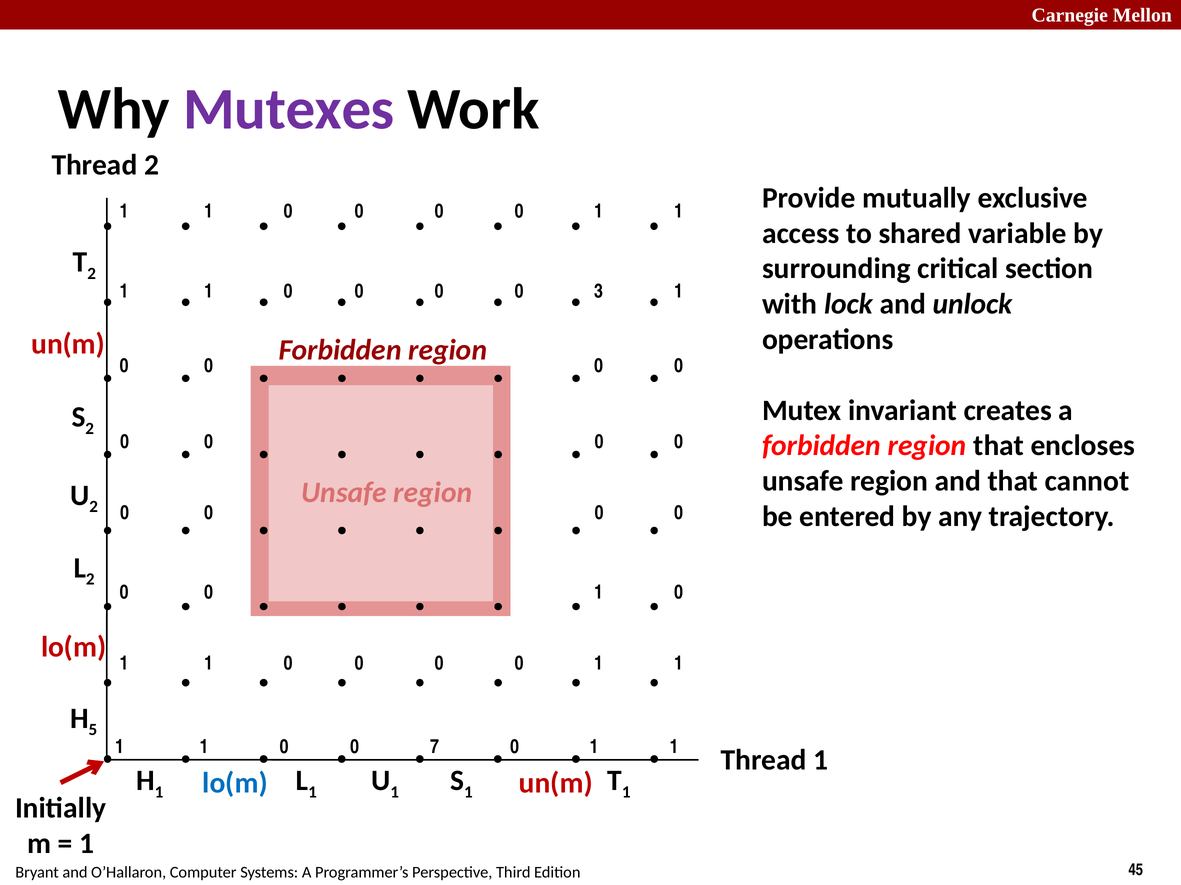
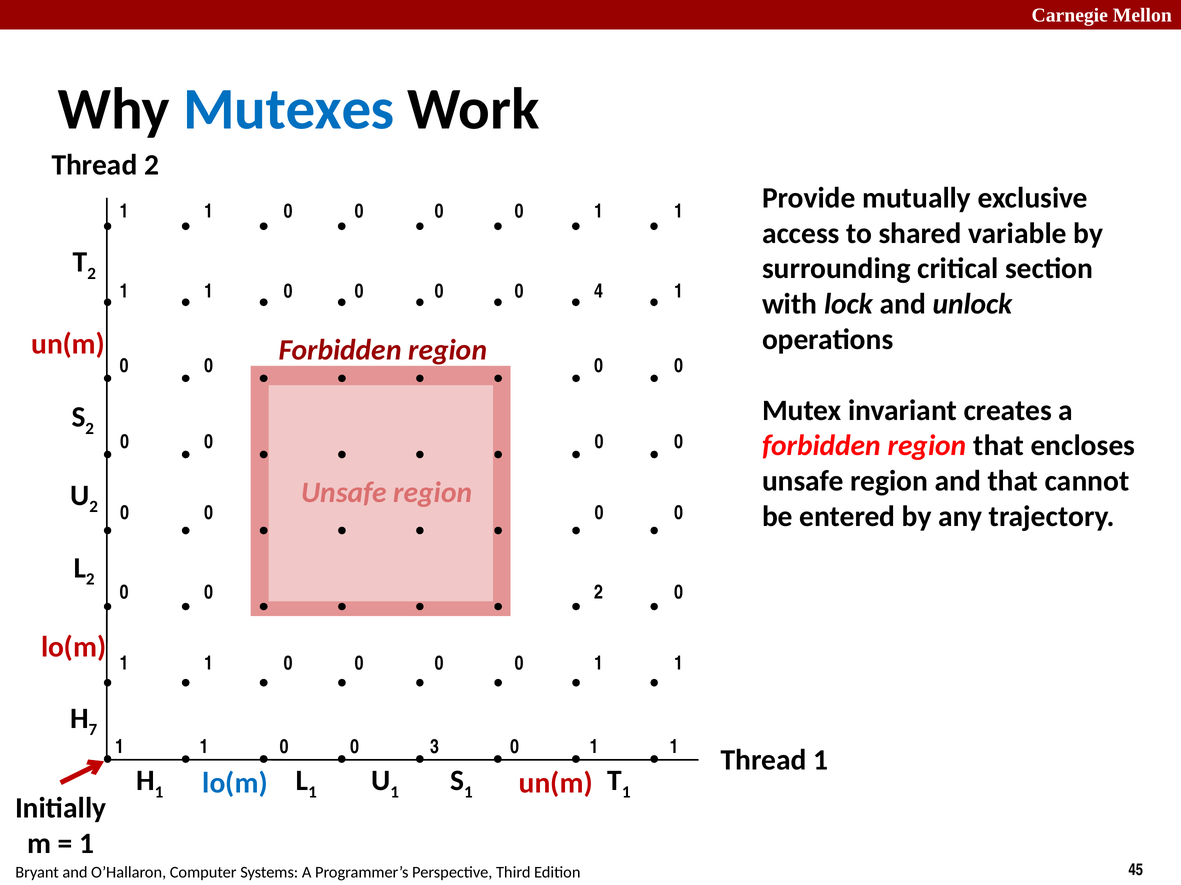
Mutexes colour: purple -> blue
3: 3 -> 4
1 at (599, 593): 1 -> 2
5: 5 -> 7
7: 7 -> 3
